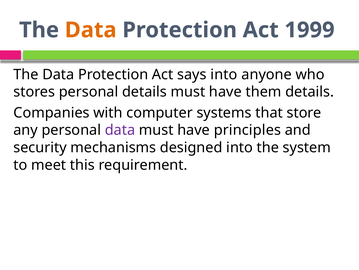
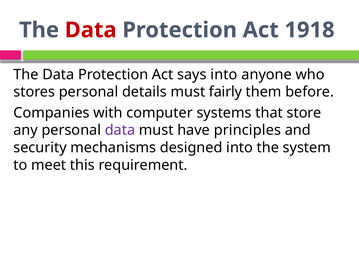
Data at (91, 30) colour: orange -> red
1999: 1999 -> 1918
details must have: have -> fairly
them details: details -> before
